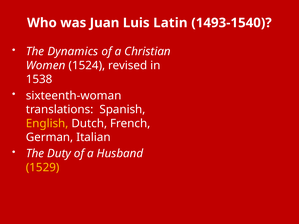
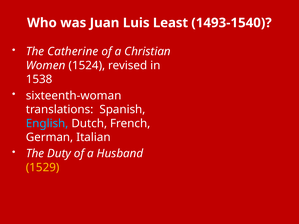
Latin: Latin -> Least
Dynamics: Dynamics -> Catherine
English colour: yellow -> light blue
